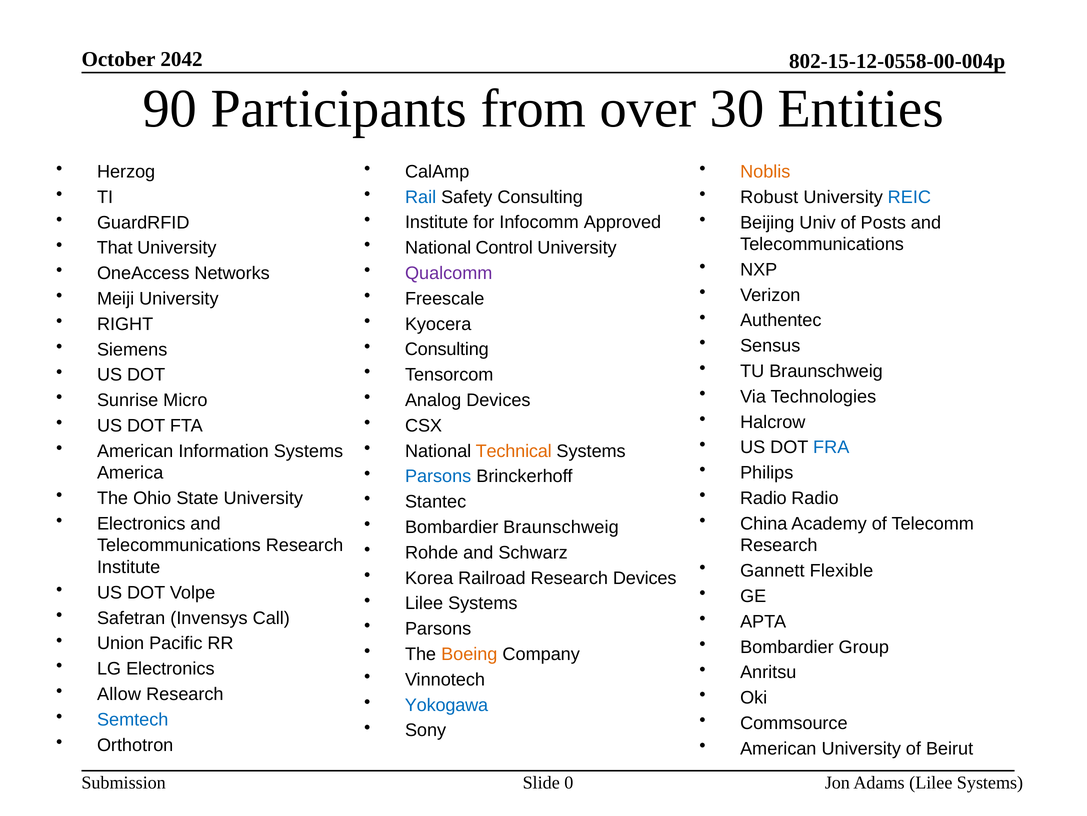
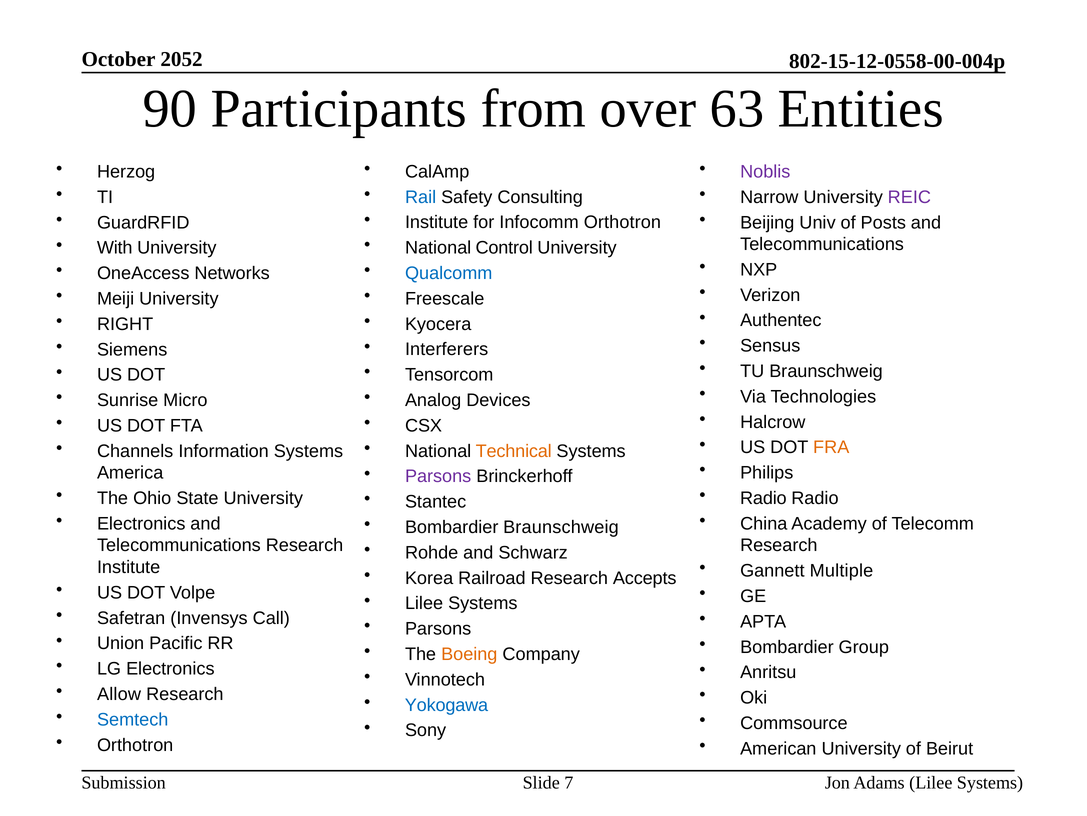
2042: 2042 -> 2052
30: 30 -> 63
Noblis colour: orange -> purple
Robust: Robust -> Narrow
REIC colour: blue -> purple
Infocomm Approved: Approved -> Orthotron
That: That -> With
Qualcomm colour: purple -> blue
Consulting at (447, 349): Consulting -> Interferers
FRA colour: blue -> orange
American at (135, 451): American -> Channels
Parsons at (438, 476) colour: blue -> purple
Flexible: Flexible -> Multiple
Research Devices: Devices -> Accepts
0: 0 -> 7
